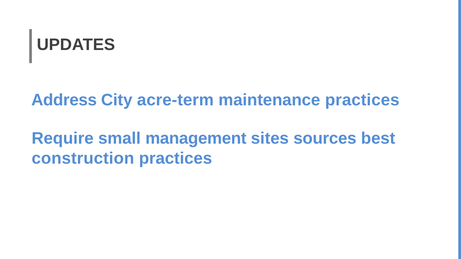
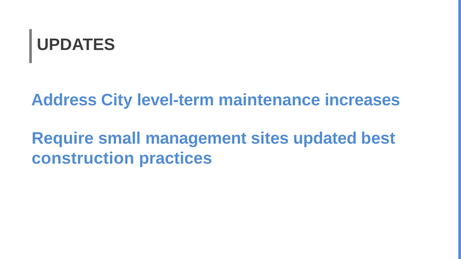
acre-term: acre-term -> level-term
maintenance practices: practices -> increases
sources: sources -> updated
